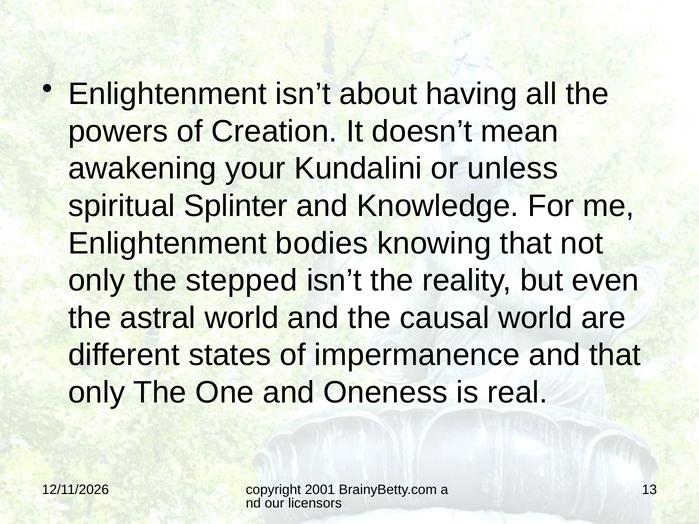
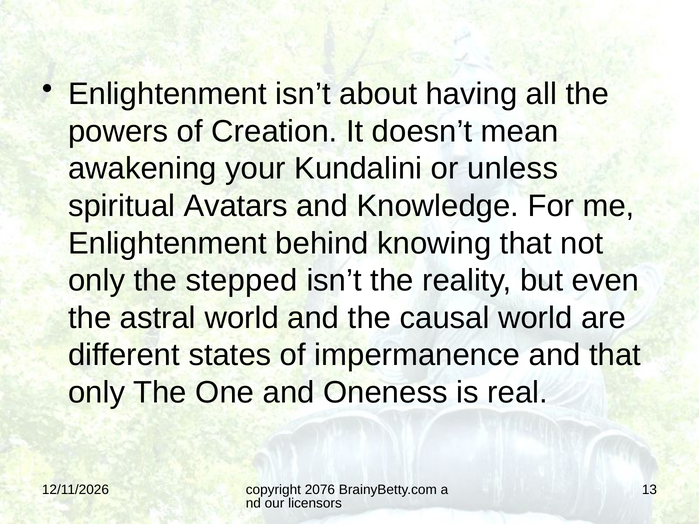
Splinter: Splinter -> Avatars
bodies: bodies -> behind
2001: 2001 -> 2076
